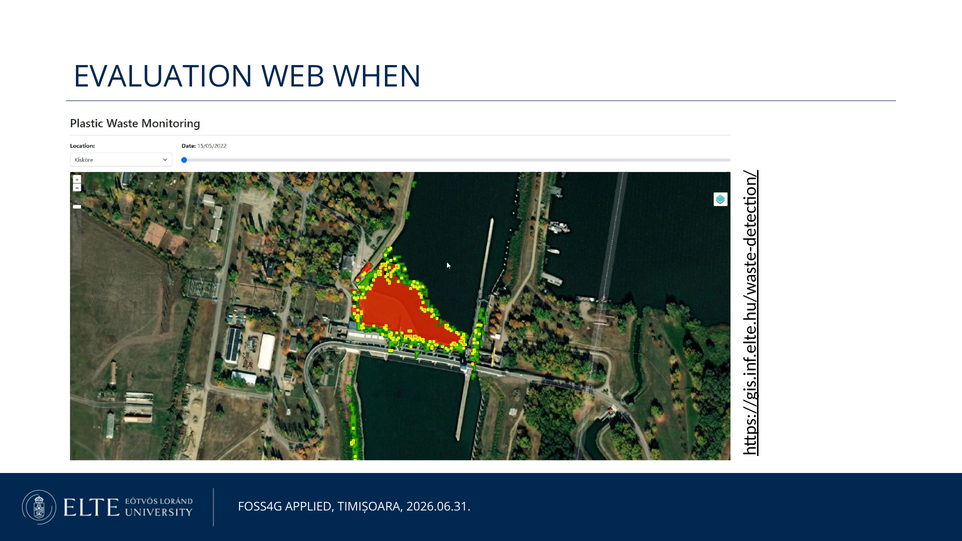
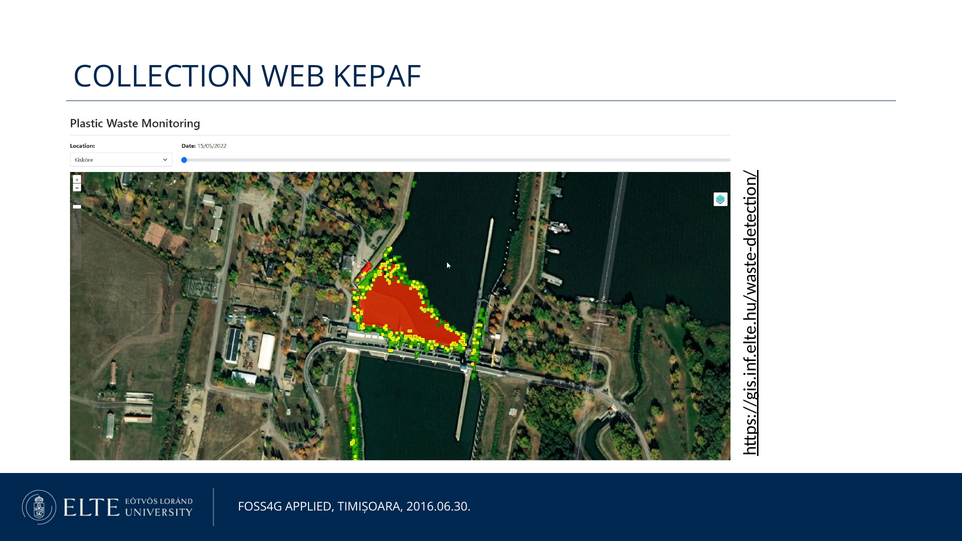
EVALUATION: EVALUATION -> COLLECTION
WHEN: WHEN -> KEPAF
2026.06.31: 2026.06.31 -> 2016.06.30
